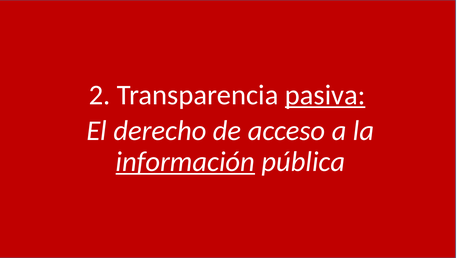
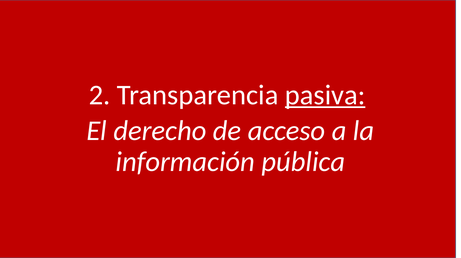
información underline: present -> none
